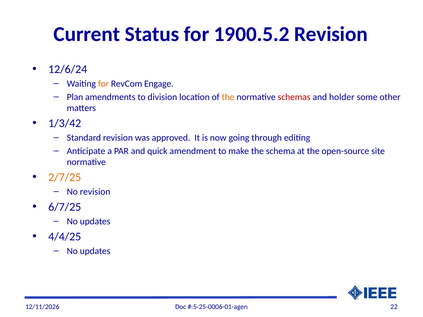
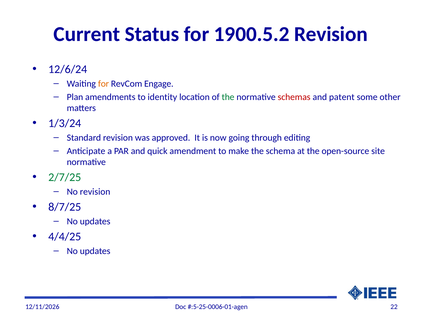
division: division -> identity
the at (228, 97) colour: orange -> green
holder: holder -> patent
1/3/42: 1/3/42 -> 1/3/24
2/7/25 colour: orange -> green
6/7/25: 6/7/25 -> 8/7/25
